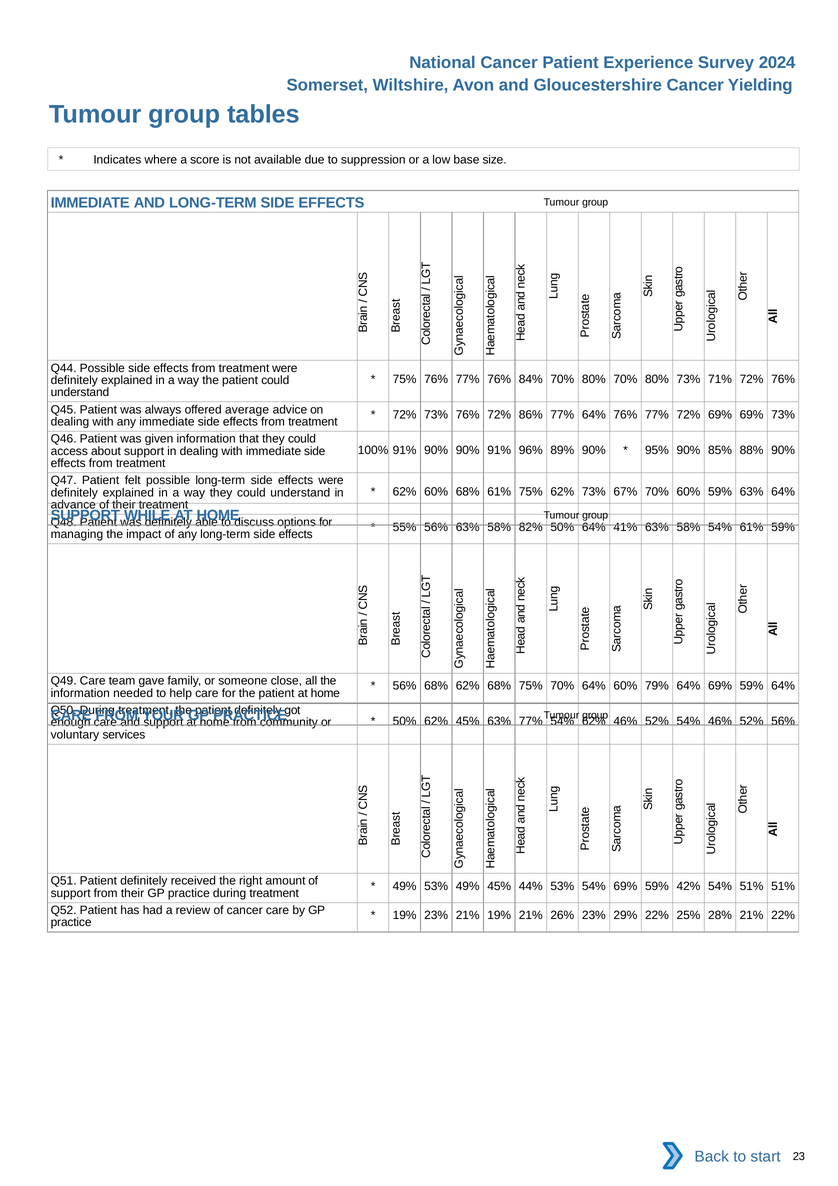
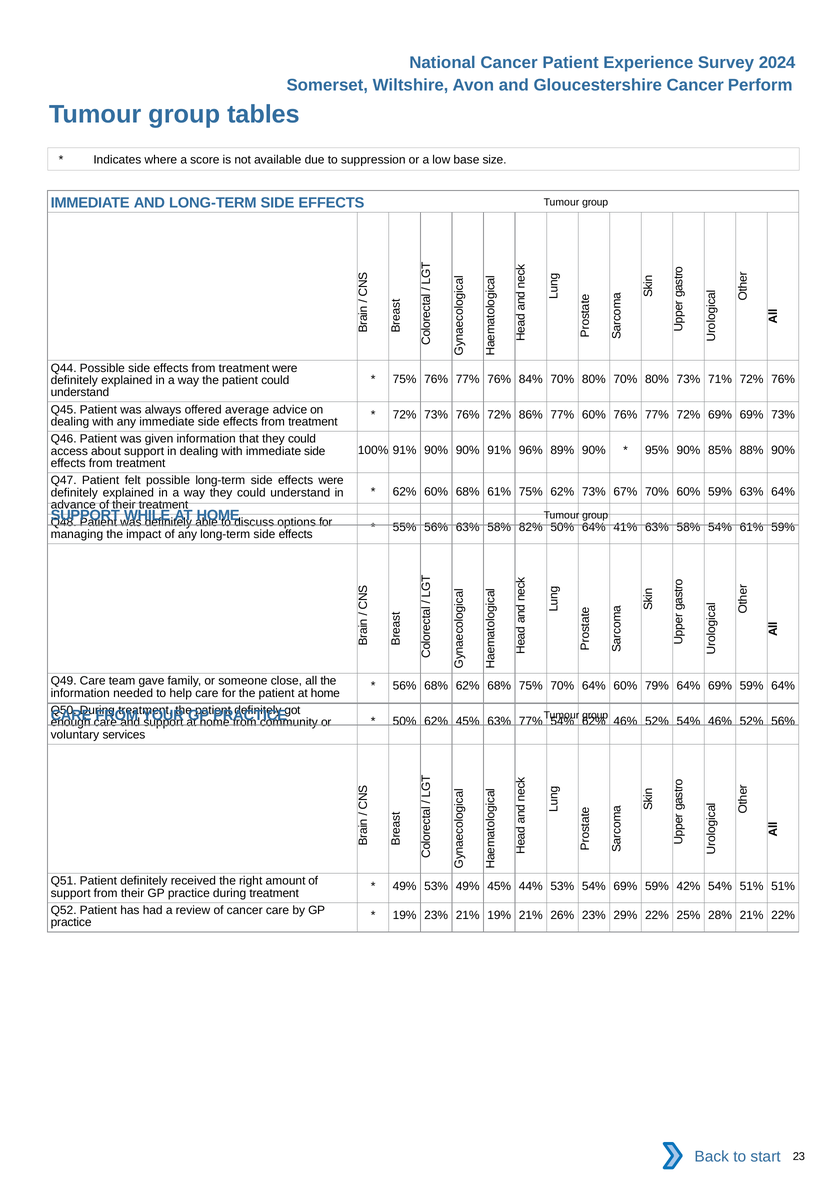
Yielding: Yielding -> Perform
77% 64%: 64% -> 60%
